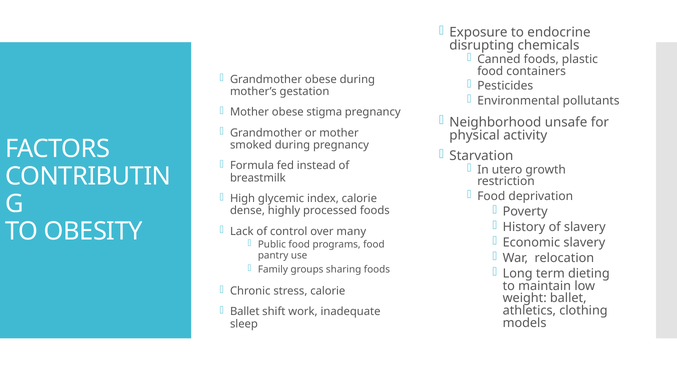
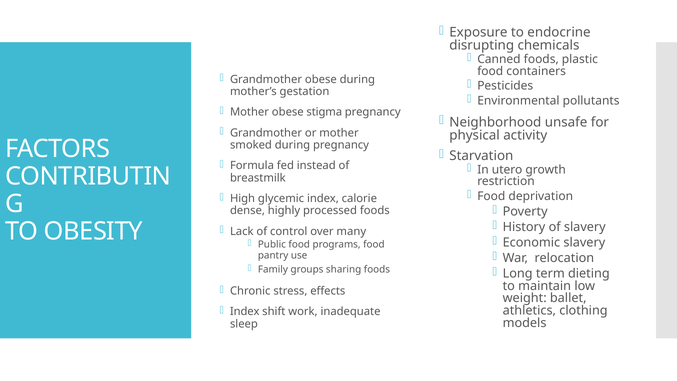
stress calorie: calorie -> effects
Ballet at (245, 312): Ballet -> Index
